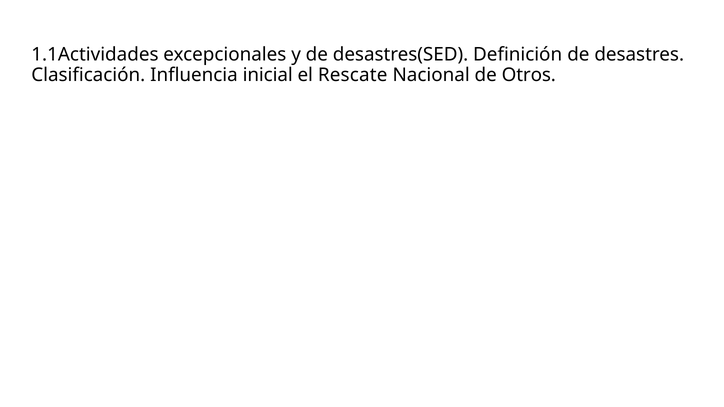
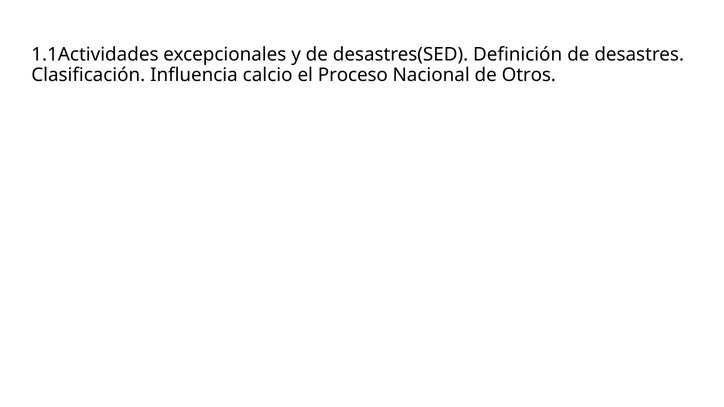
inicial: inicial -> calcio
Rescate: Rescate -> Proceso
